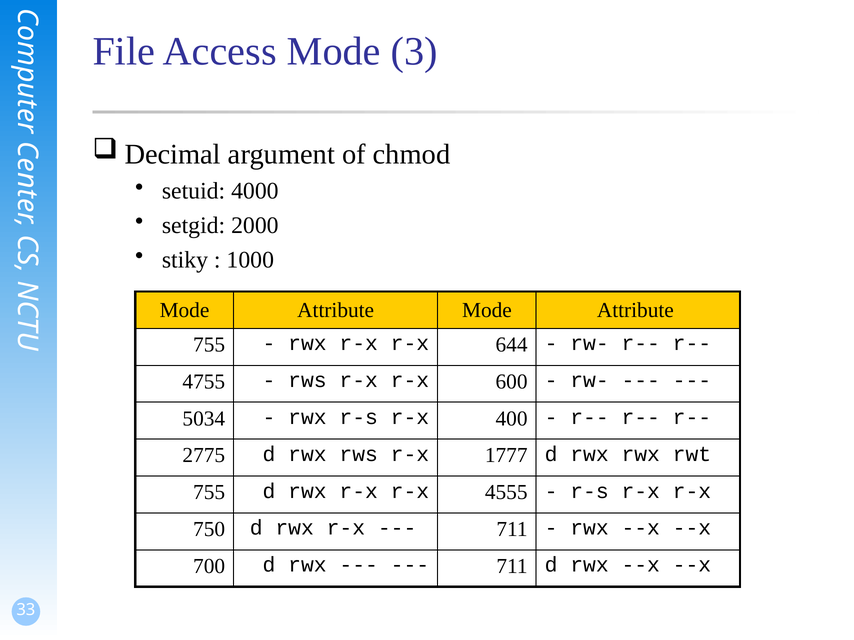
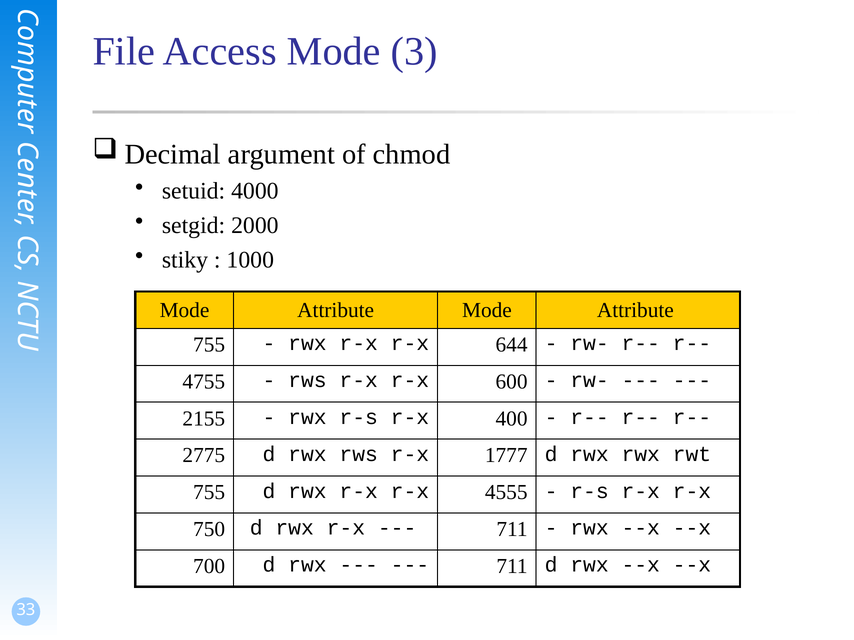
5034: 5034 -> 2155
